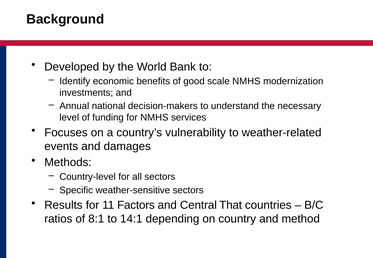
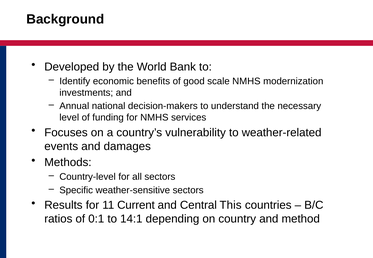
Factors: Factors -> Current
That: That -> This
8:1: 8:1 -> 0:1
